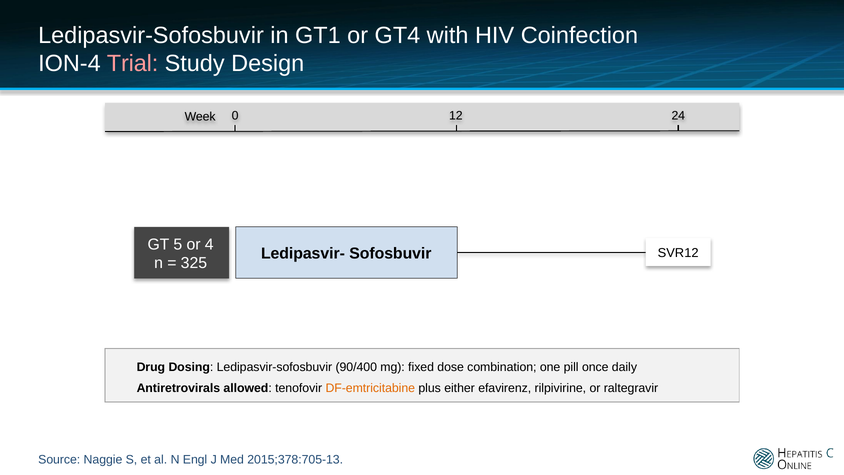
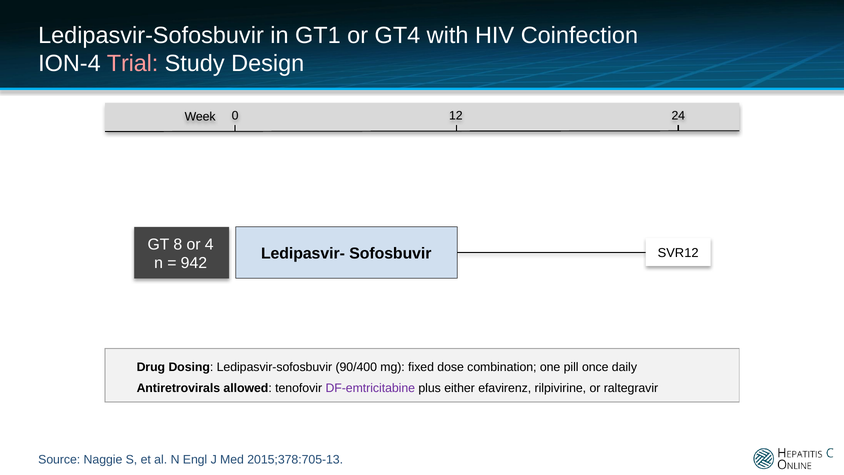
5: 5 -> 8
325: 325 -> 942
DF-emtricitabine colour: orange -> purple
